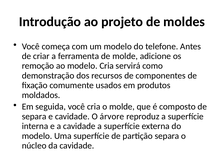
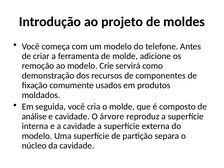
modelo Cria: Cria -> Crie
separa at (34, 116): separa -> análise
